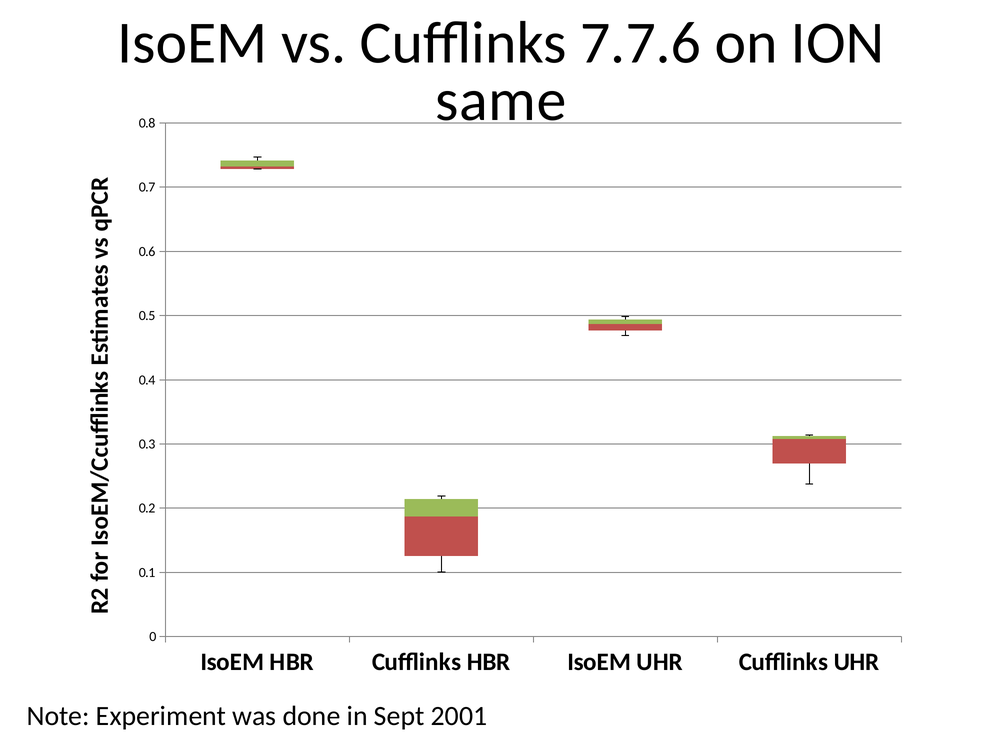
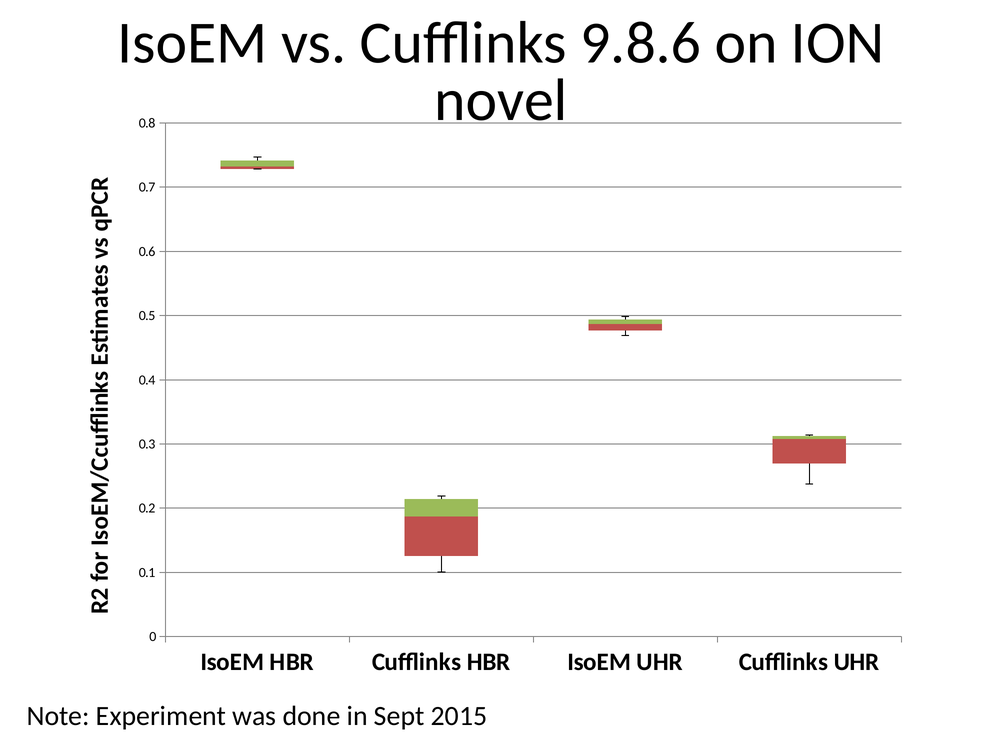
7.7.6: 7.7.6 -> 9.8.6
same: same -> novel
2001: 2001 -> 2015
